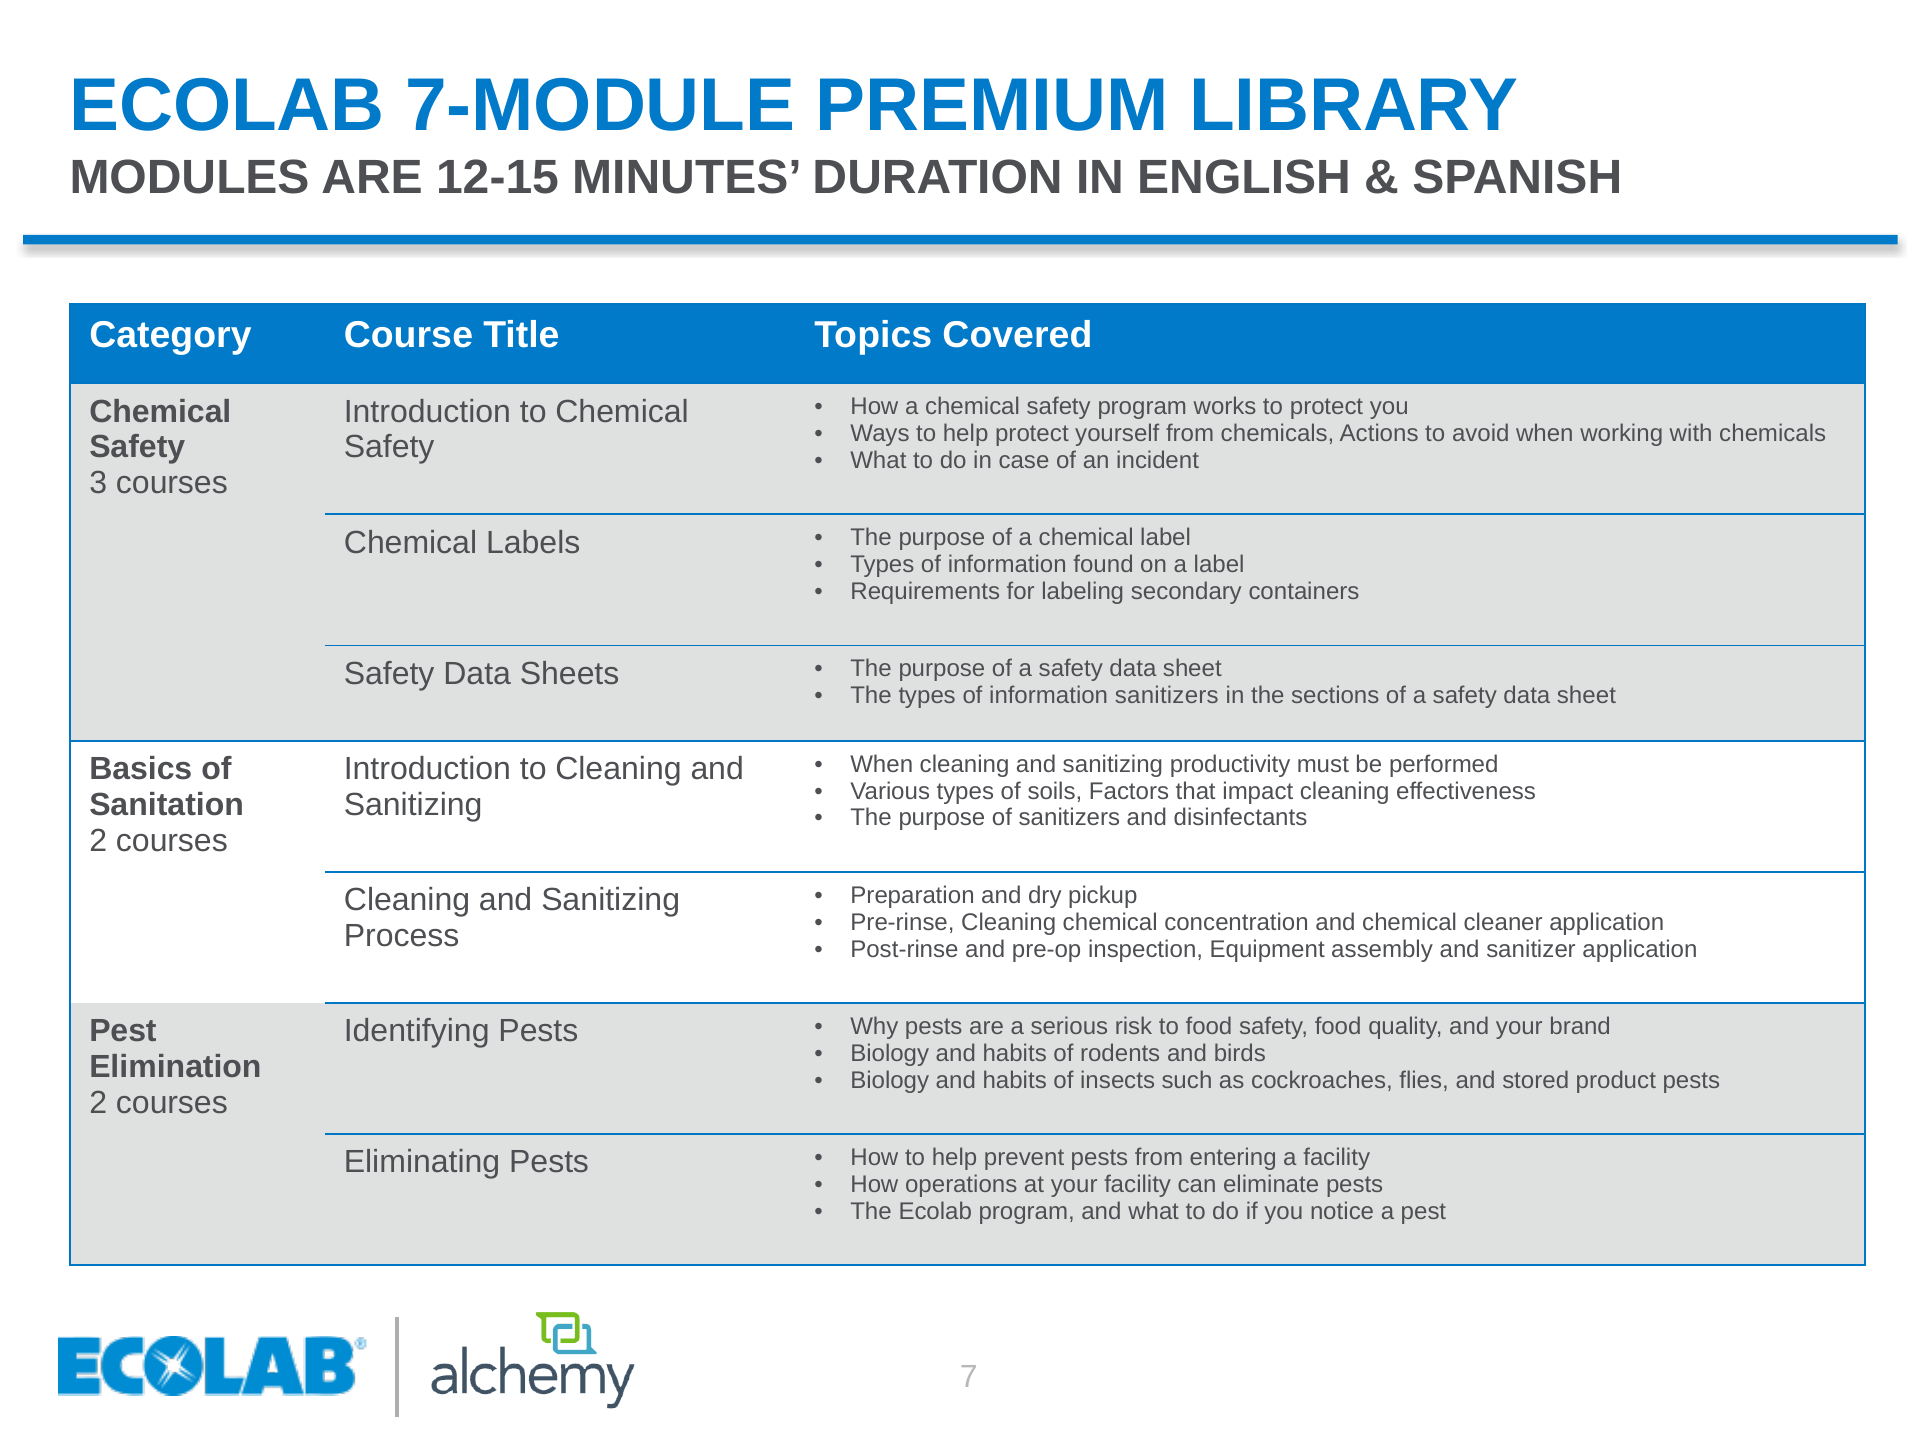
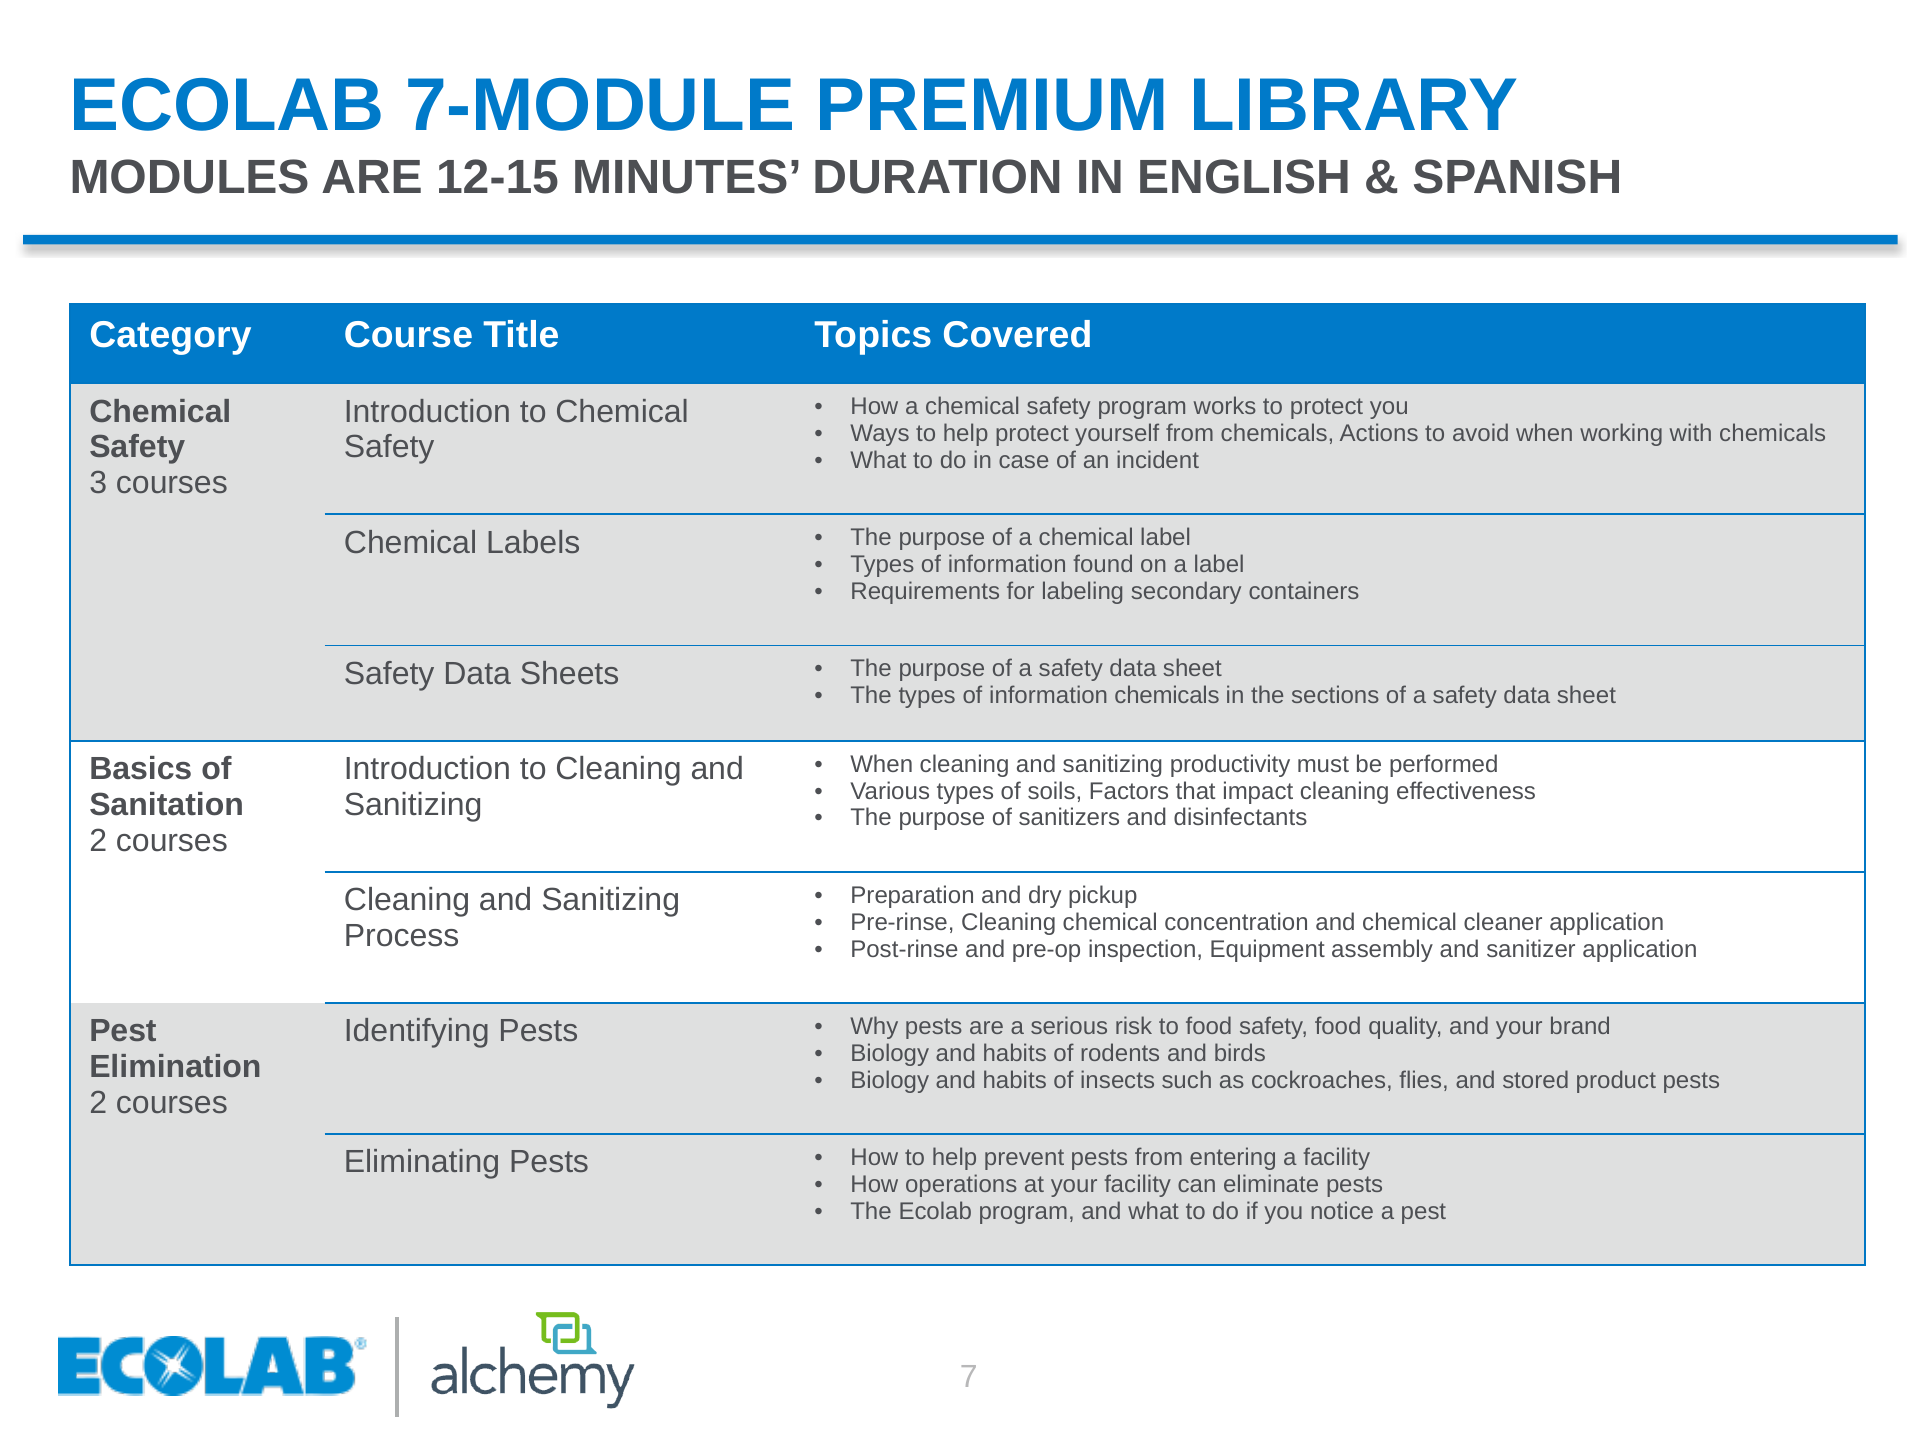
information sanitizers: sanitizers -> chemicals
